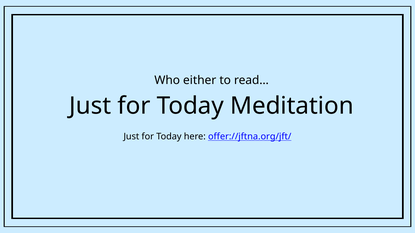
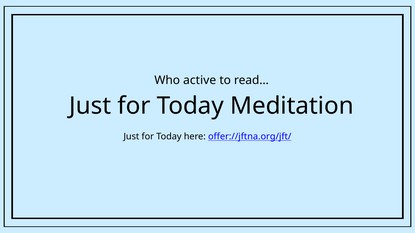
either: either -> active
